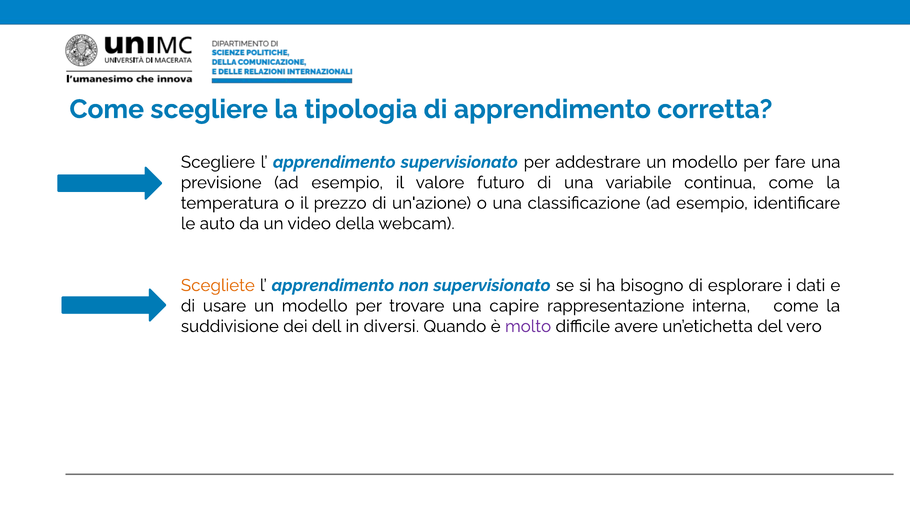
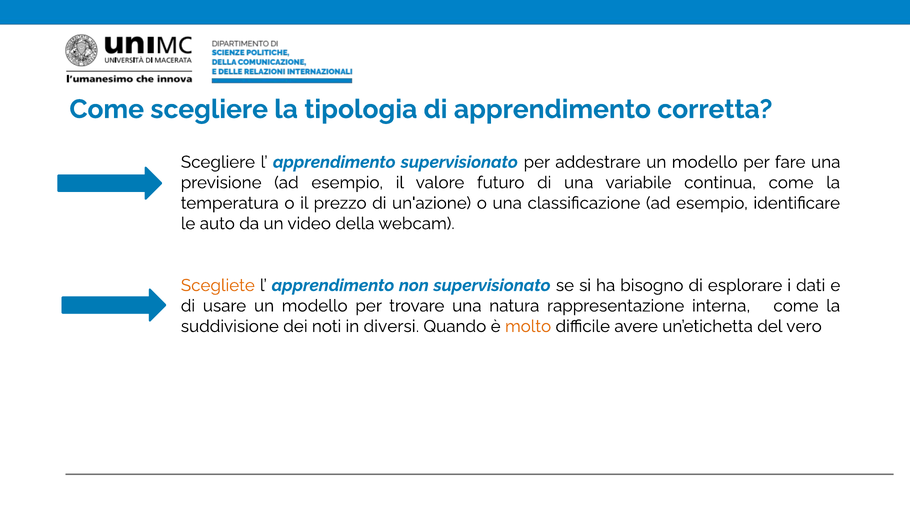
capire: capire -> natura
dell: dell -> noti
molto colour: purple -> orange
